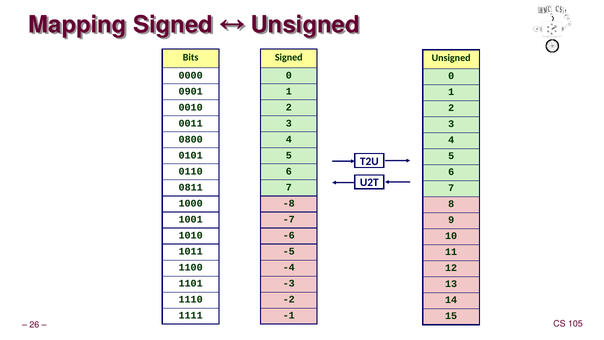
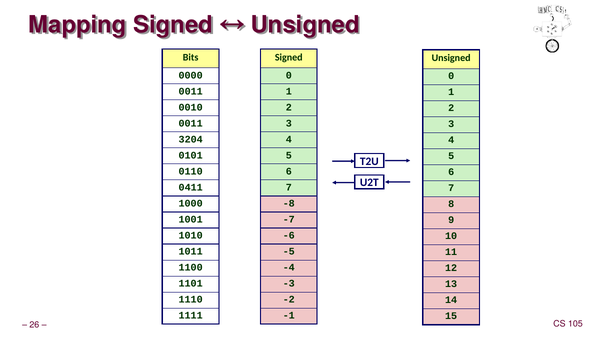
0901 at (191, 91): 0901 -> 0011
0800: 0800 -> 3204
0811: 0811 -> 0411
